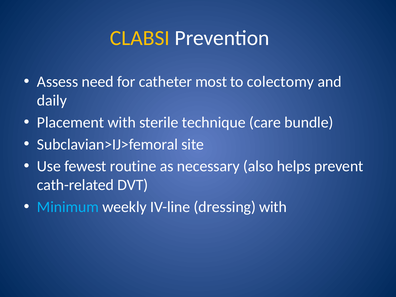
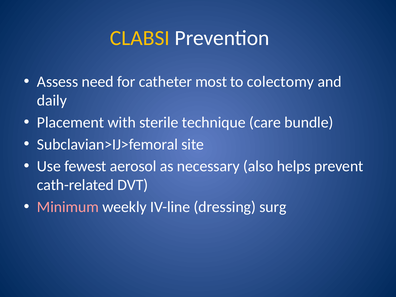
routine: routine -> aerosol
Minimum colour: light blue -> pink
dressing with: with -> surg
